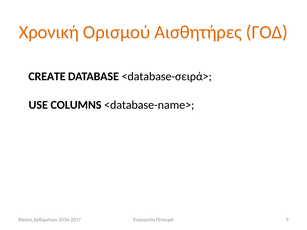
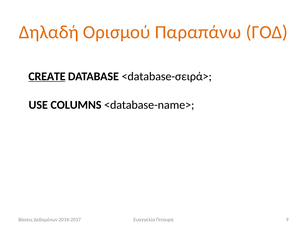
Χρονική: Χρονική -> Δηλαδή
Αισθητήρες: Αισθητήρες -> Παραπάνω
CREATE underline: none -> present
